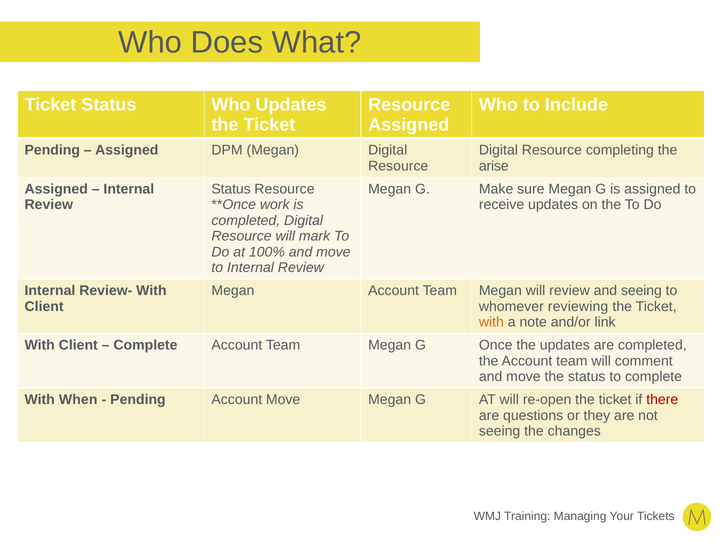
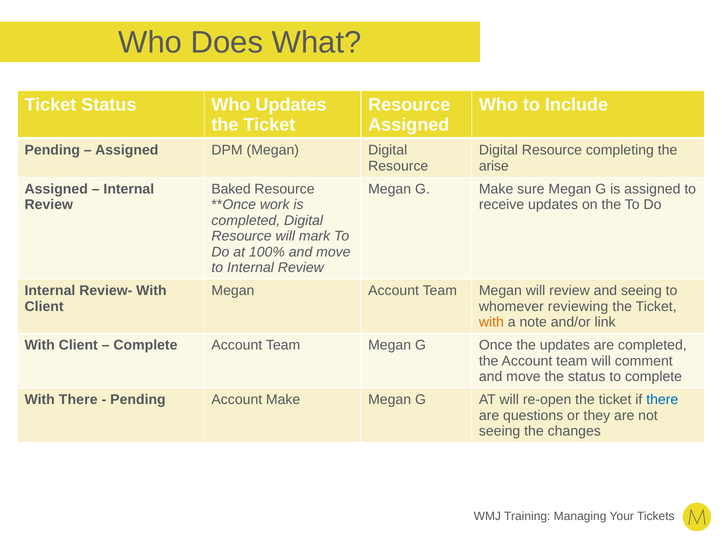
Status at (231, 189): Status -> Baked
With When: When -> There
Account Move: Move -> Make
there at (662, 400) colour: red -> blue
